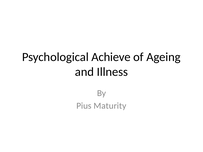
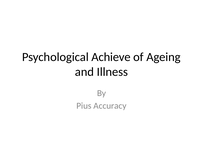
Maturity: Maturity -> Accuracy
